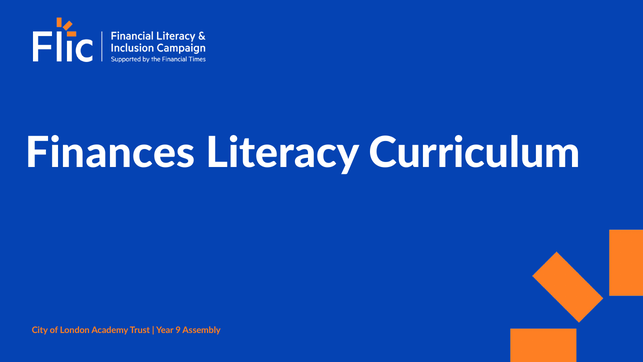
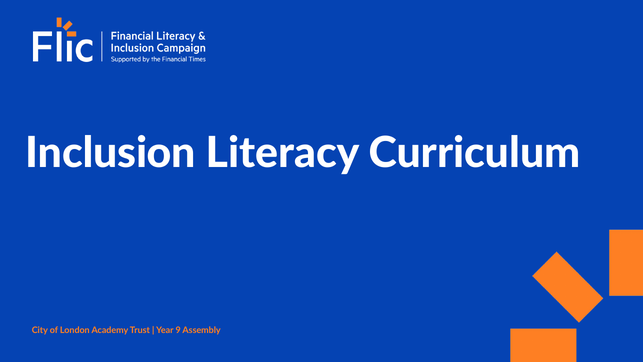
Finances: Finances -> Inclusion
